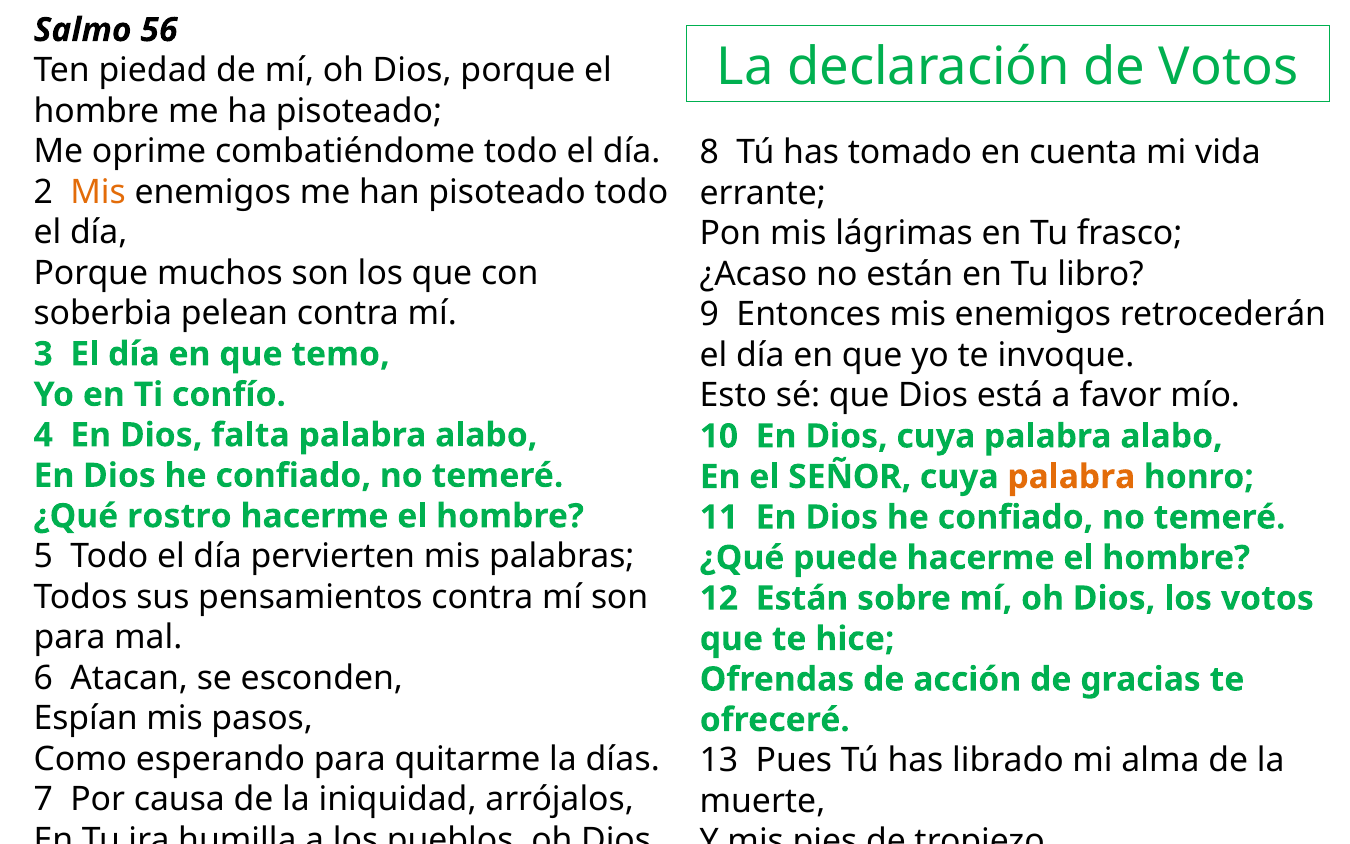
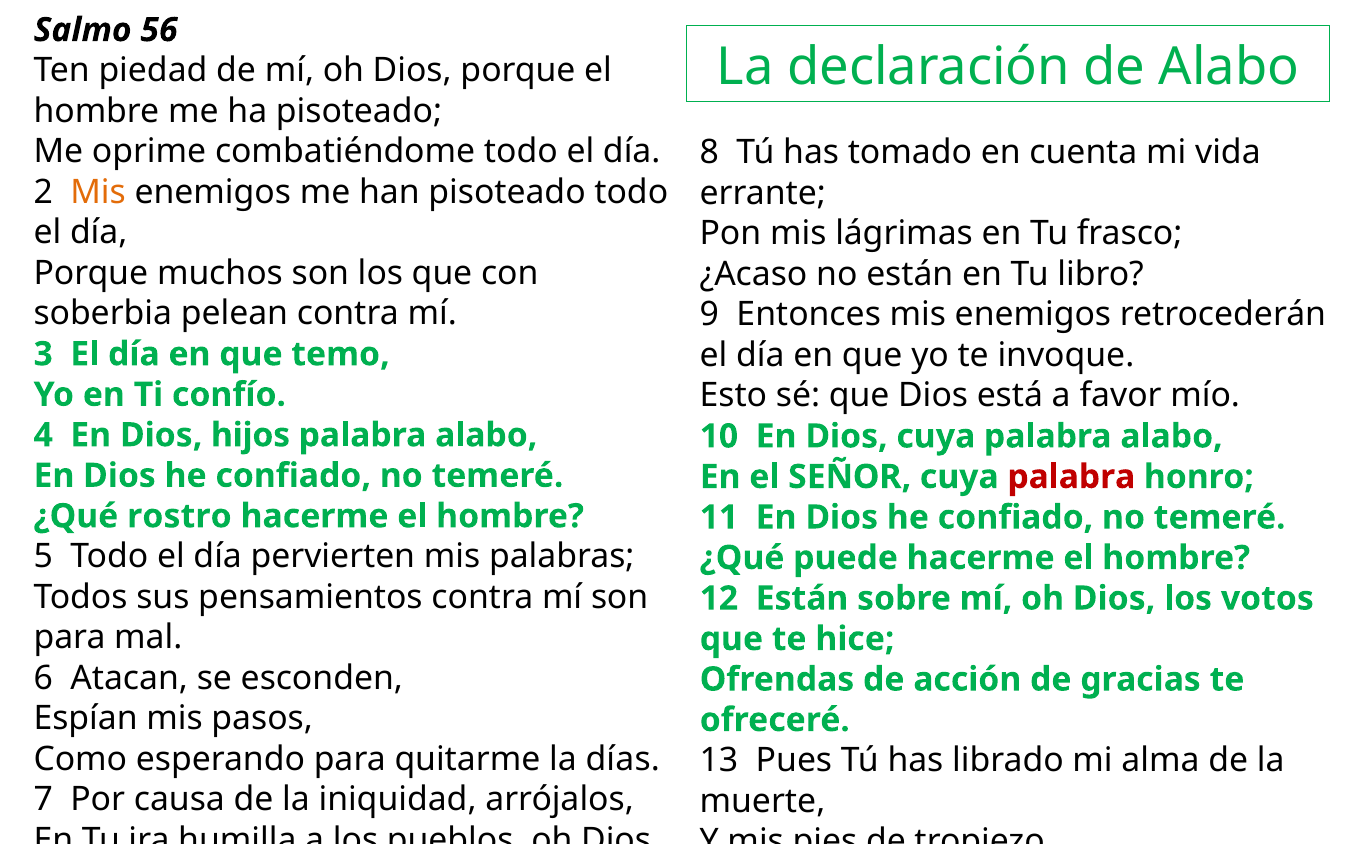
de Votos: Votos -> Alabo
falta: falta -> hijos
palabra at (1071, 477) colour: orange -> red
